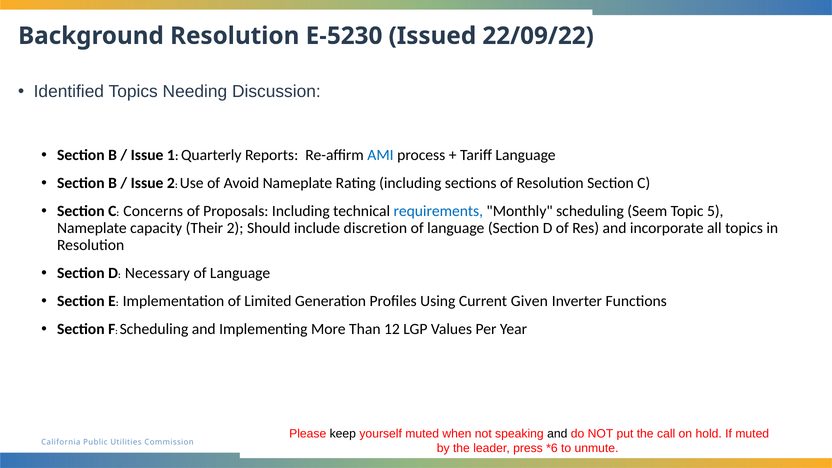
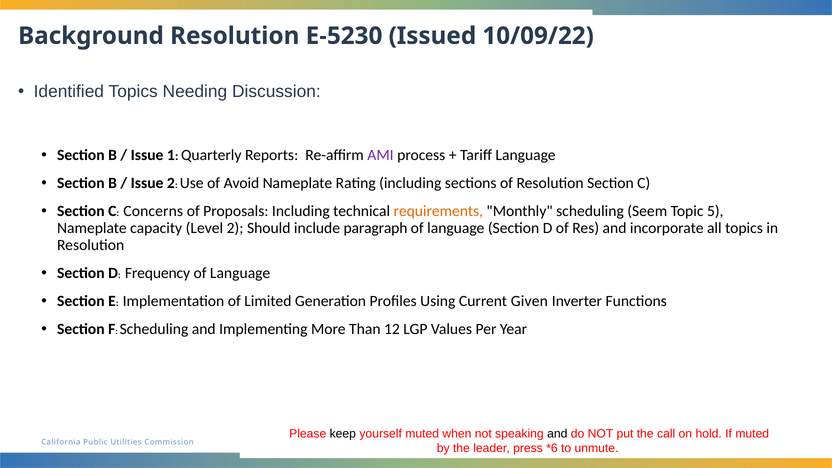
22/09/22: 22/09/22 -> 10/09/22
AMI colour: blue -> purple
requirements colour: blue -> orange
Their: Their -> Level
discretion: discretion -> paragraph
Necessary: Necessary -> Frequency
